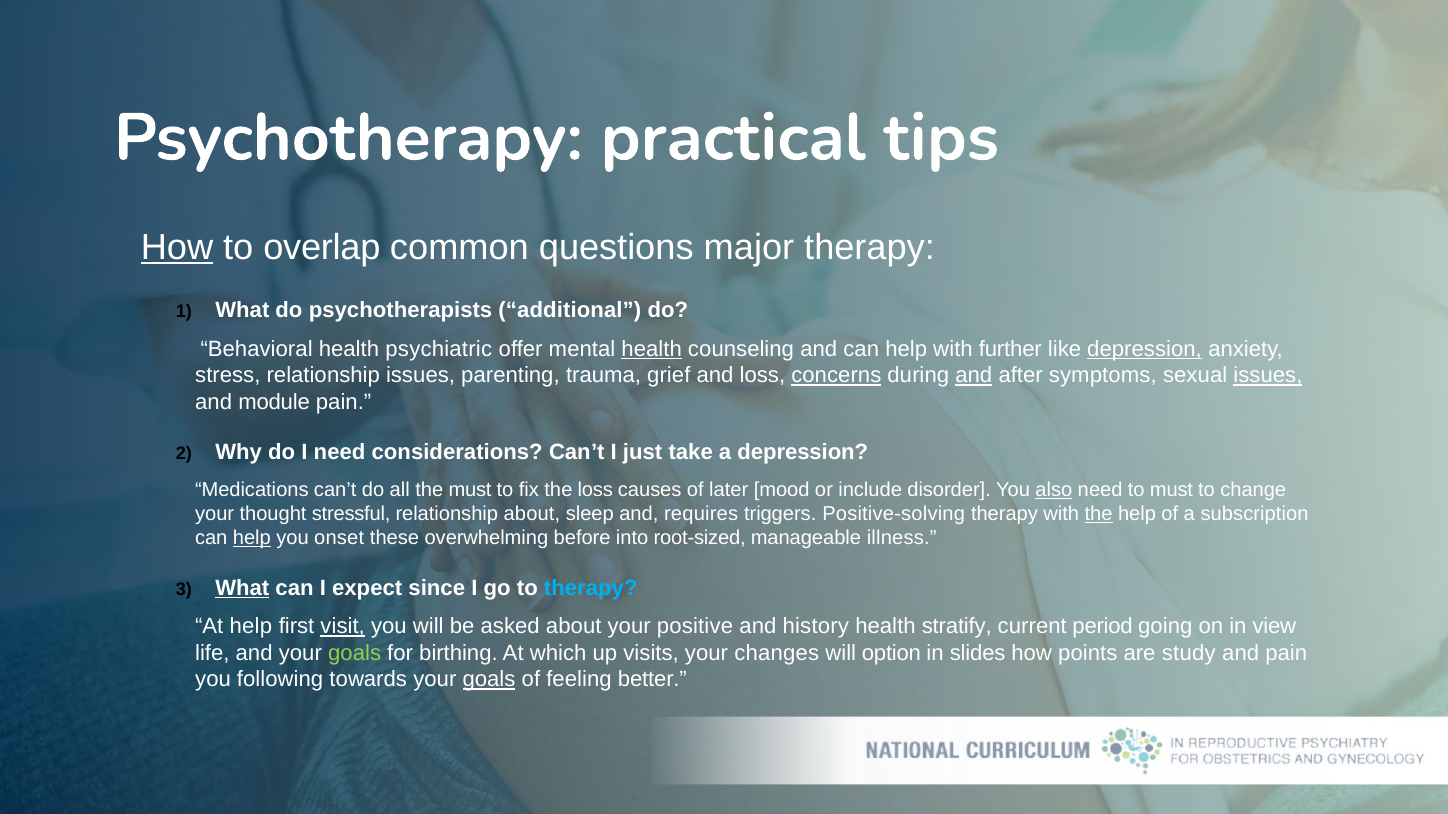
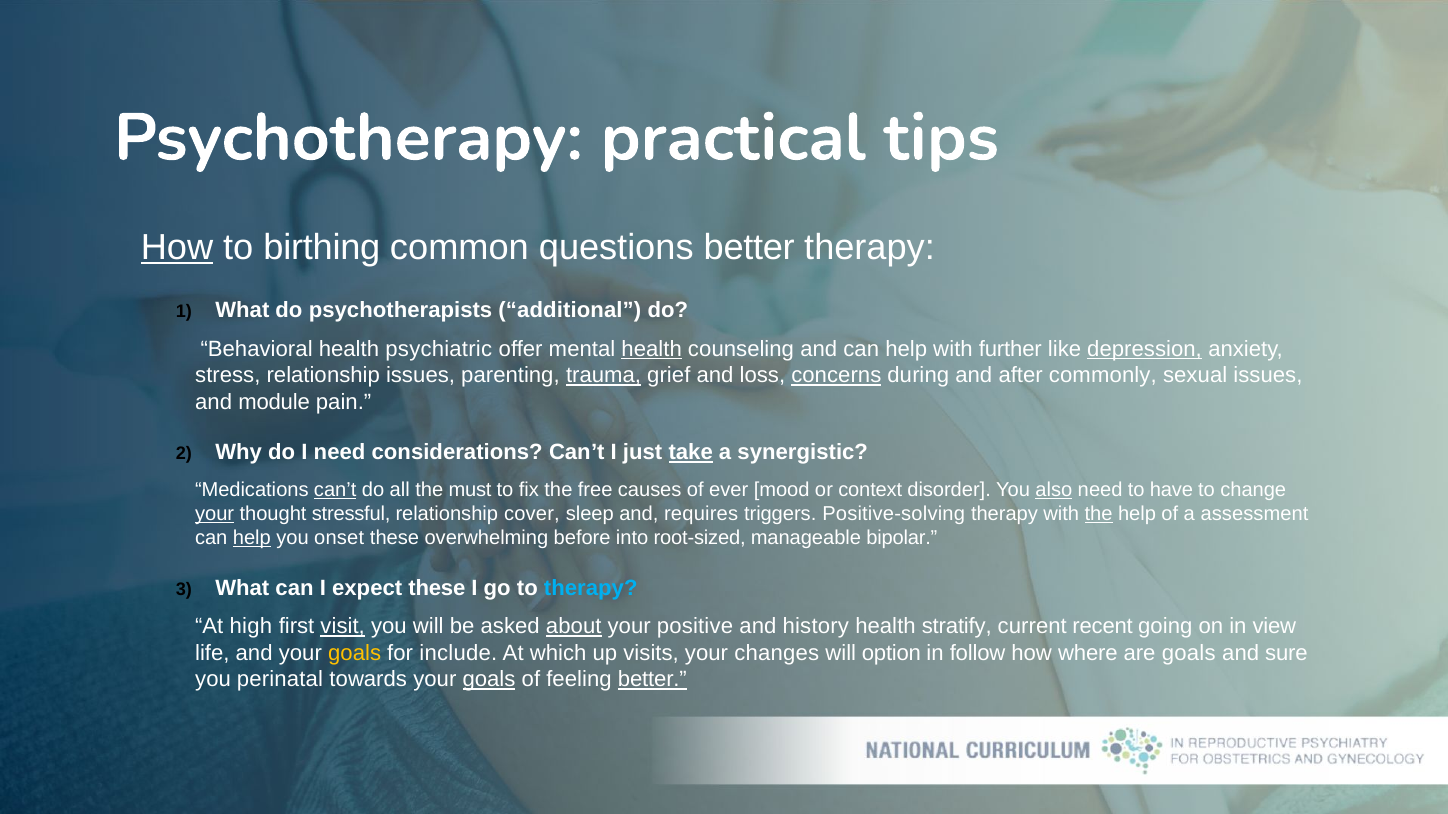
overlap: overlap -> birthing
questions major: major -> better
trauma underline: none -> present
and at (974, 376) underline: present -> none
symptoms: symptoms -> commonly
issues at (1268, 376) underline: present -> none
take underline: none -> present
a depression: depression -> synergistic
can’t at (335, 490) underline: none -> present
the loss: loss -> free
later: later -> ever
include: include -> context
to must: must -> have
your at (215, 514) underline: none -> present
relationship about: about -> cover
subscription: subscription -> assessment
illness: illness -> bipolar
What at (242, 588) underline: present -> none
expect since: since -> these
At help: help -> high
about at (574, 627) underline: none -> present
period: period -> recent
goals at (355, 653) colour: light green -> yellow
birthing: birthing -> include
slides: slides -> follow
points: points -> where
are study: study -> goals
and pain: pain -> sure
following: following -> perinatal
better at (652, 680) underline: none -> present
